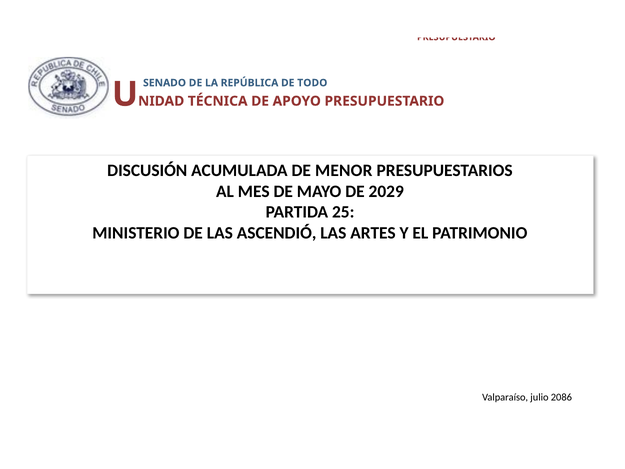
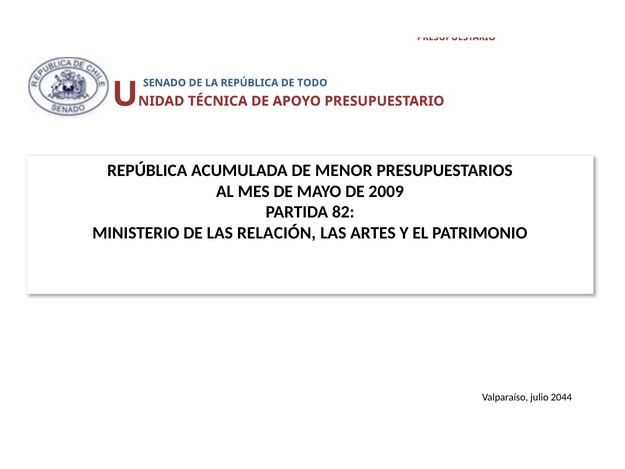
DISCUSIÓN at (147, 170): DISCUSIÓN -> REPÚBLICA
2029: 2029 -> 2009
25: 25 -> 82
ASCENDIÓ: ASCENDIÓ -> RELACIÓN
2086: 2086 -> 2044
